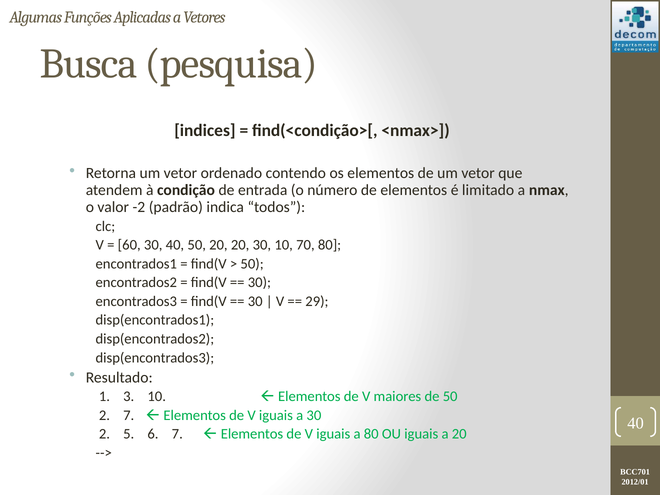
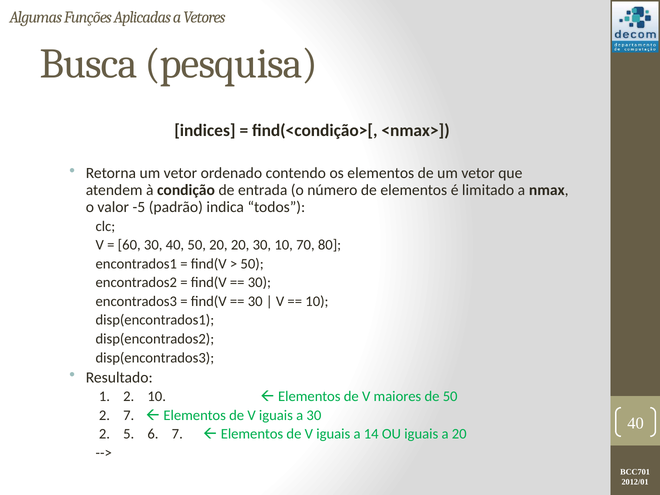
-2: -2 -> -5
29 at (317, 301): 29 -> 10
1 3: 3 -> 2
a 80: 80 -> 14
